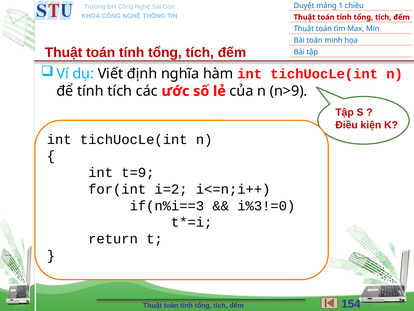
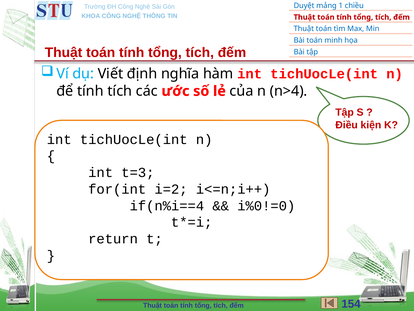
n>9: n>9 -> n>4
t=9: t=9 -> t=3
if(n%i==3: if(n%i==3 -> if(n%i==4
i%3!=0: i%3!=0 -> i%0!=0
